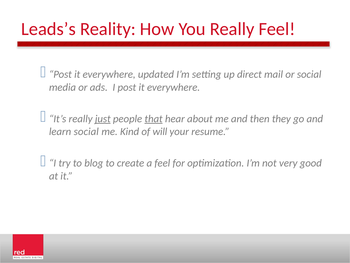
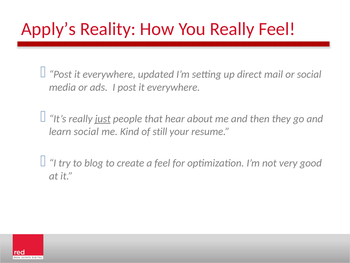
Leads’s: Leads’s -> Apply’s
that underline: present -> none
will: will -> still
